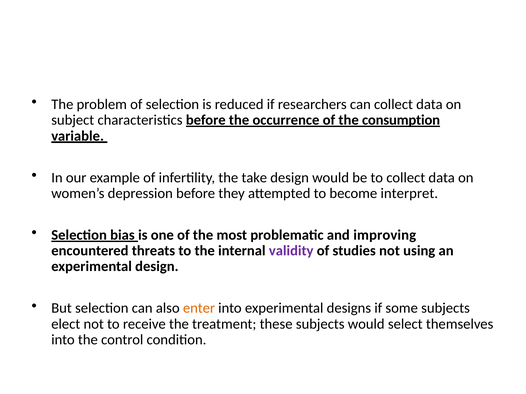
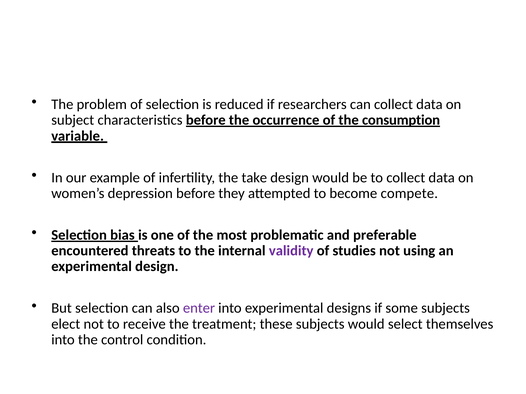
interpret: interpret -> compete
improving: improving -> preferable
enter colour: orange -> purple
